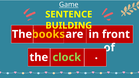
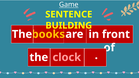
clock colour: light green -> pink
